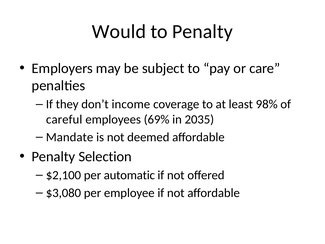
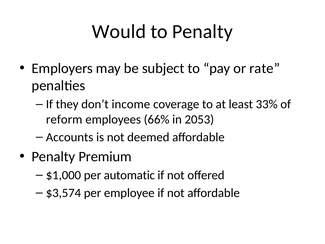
care: care -> rate
98%: 98% -> 33%
careful: careful -> reform
69%: 69% -> 66%
2035: 2035 -> 2053
Mandate: Mandate -> Accounts
Selection: Selection -> Premium
$2,100: $2,100 -> $1,000
$3,080: $3,080 -> $3,574
